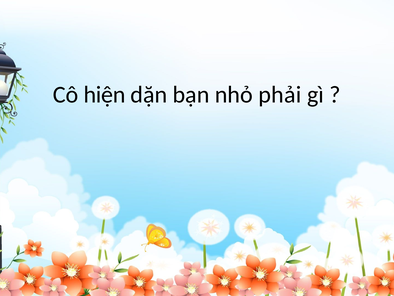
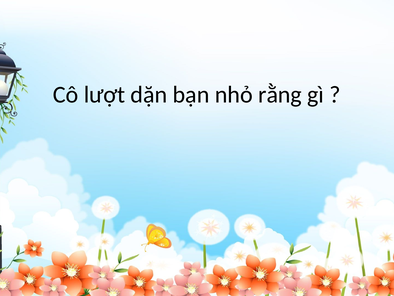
hiện: hiện -> lượt
phải: phải -> rằng
